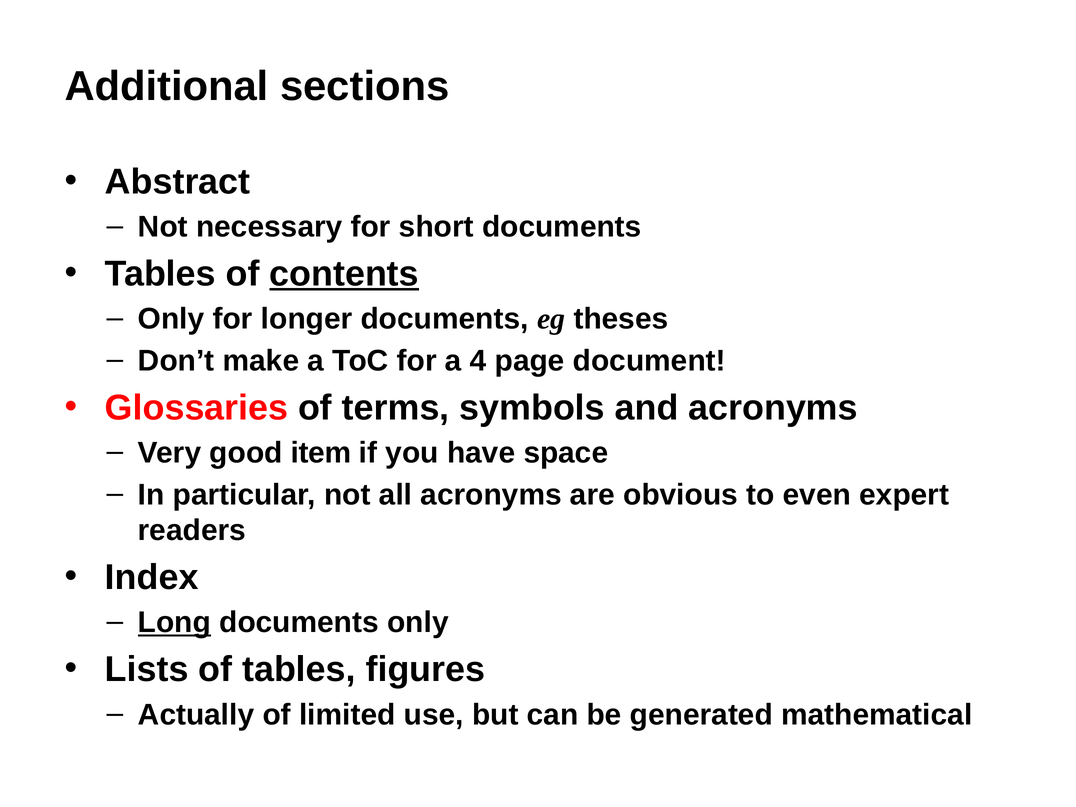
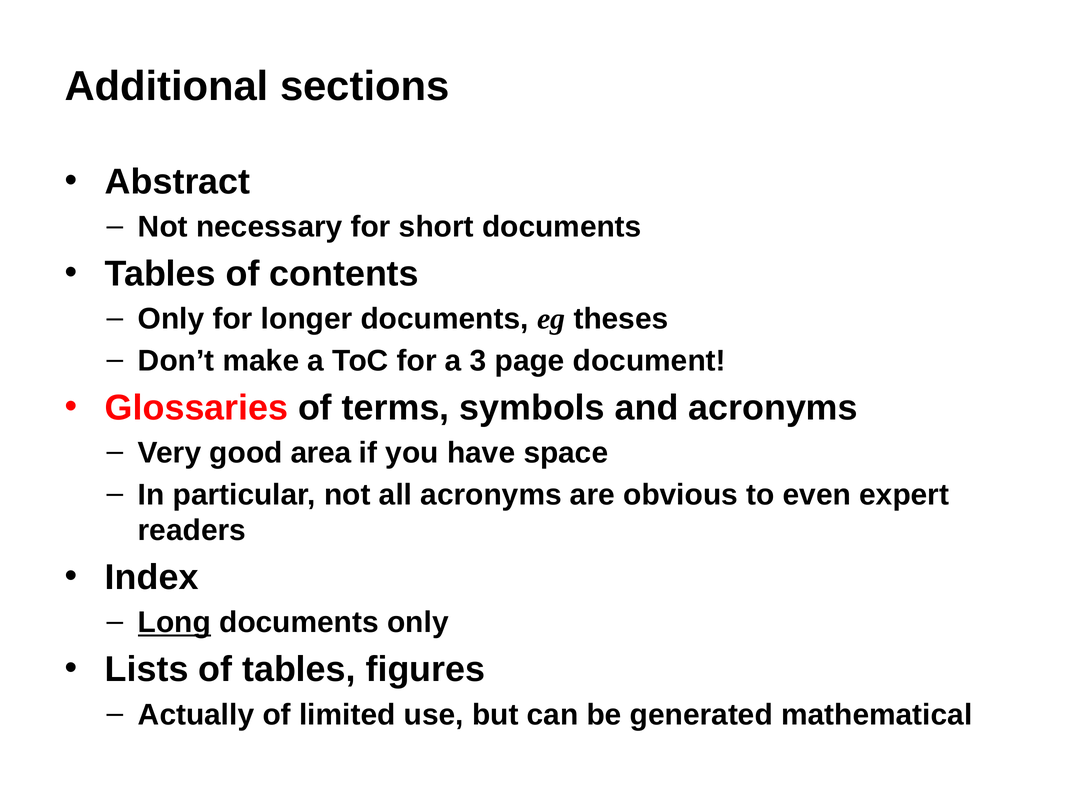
contents underline: present -> none
4: 4 -> 3
item: item -> area
